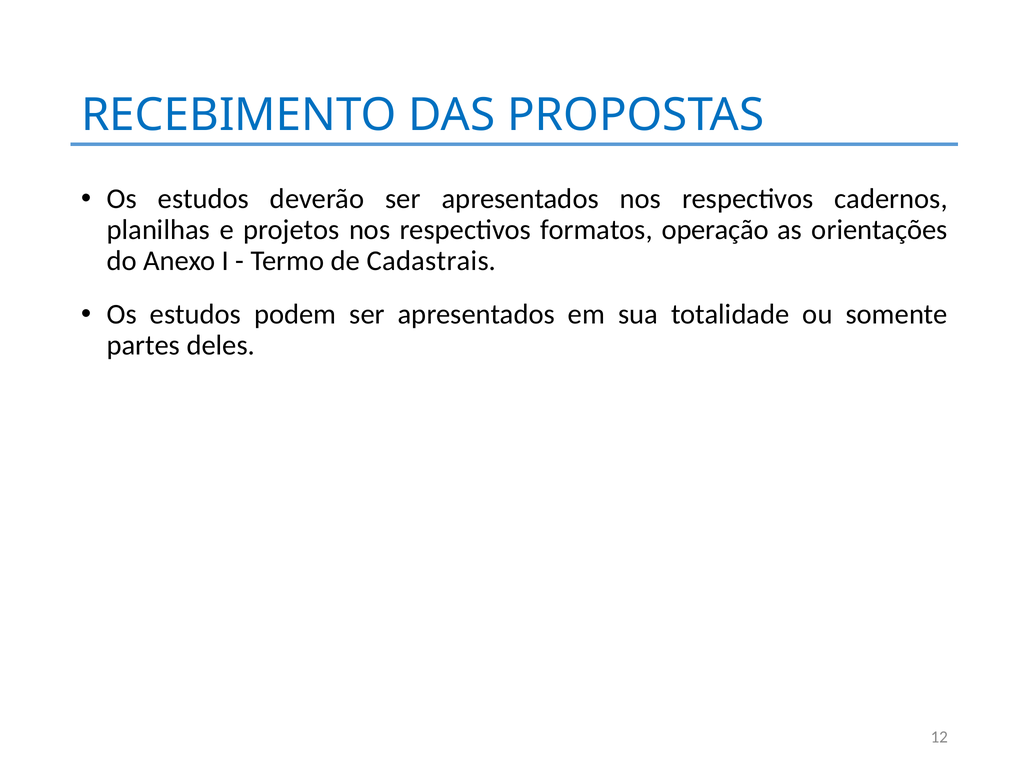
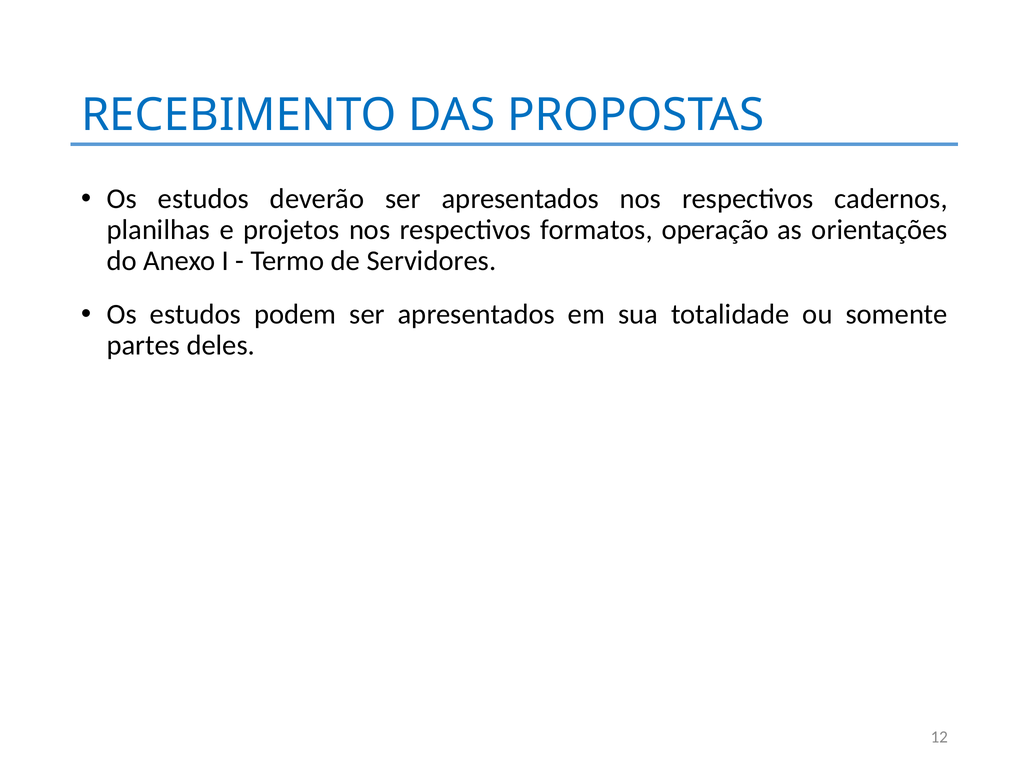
Cadastrais: Cadastrais -> Servidores
